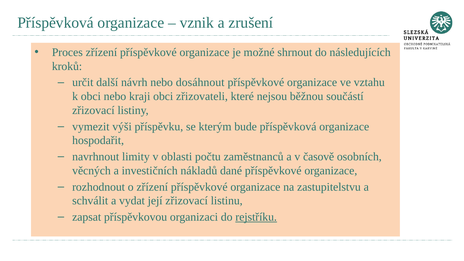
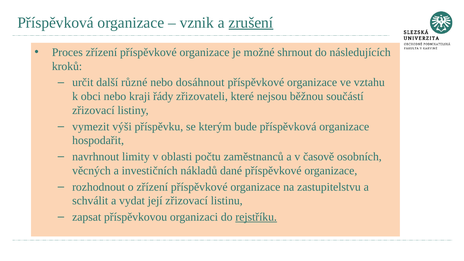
zrušení underline: none -> present
návrh: návrh -> různé
kraji obci: obci -> řády
